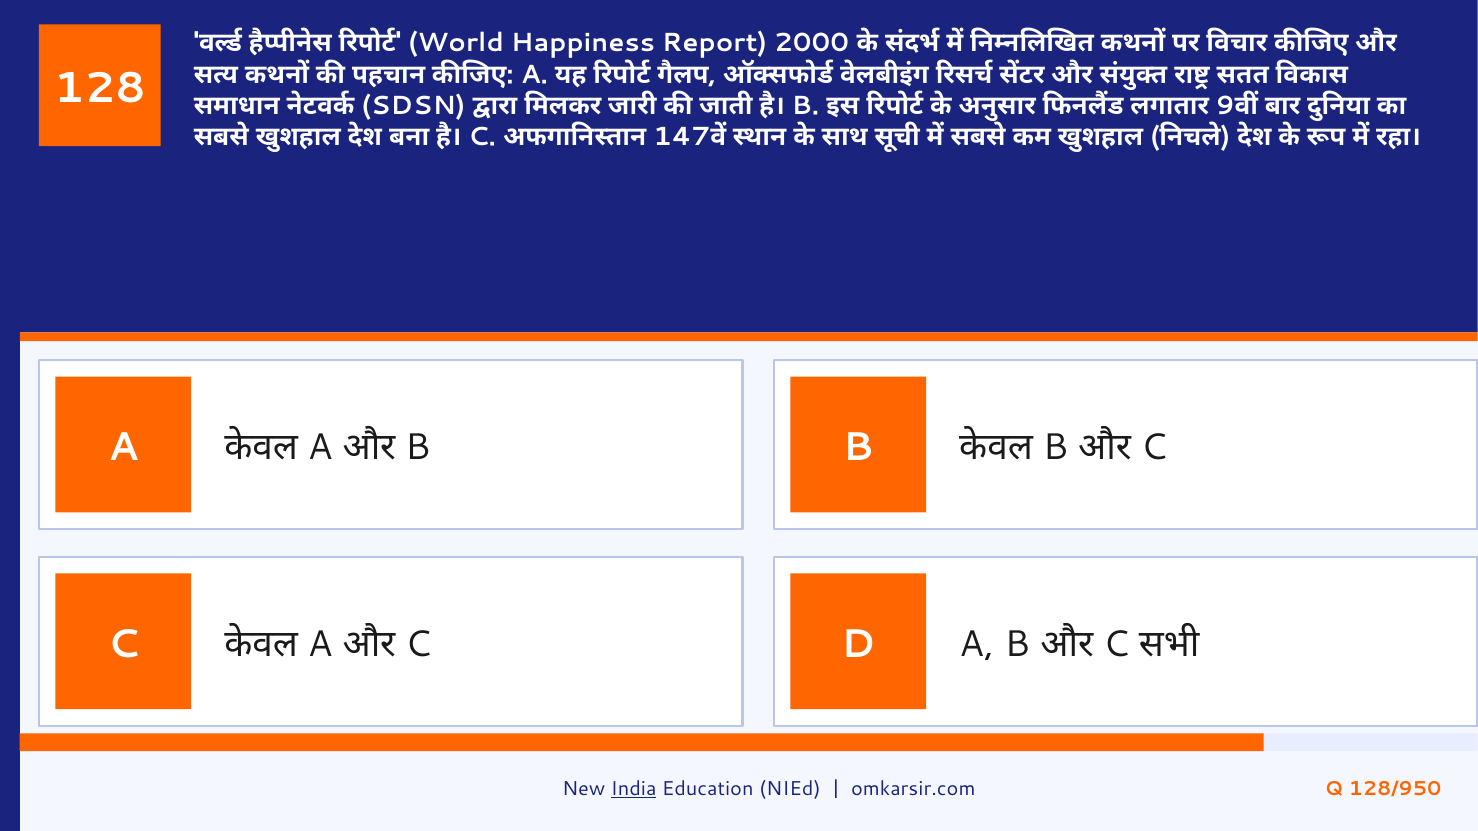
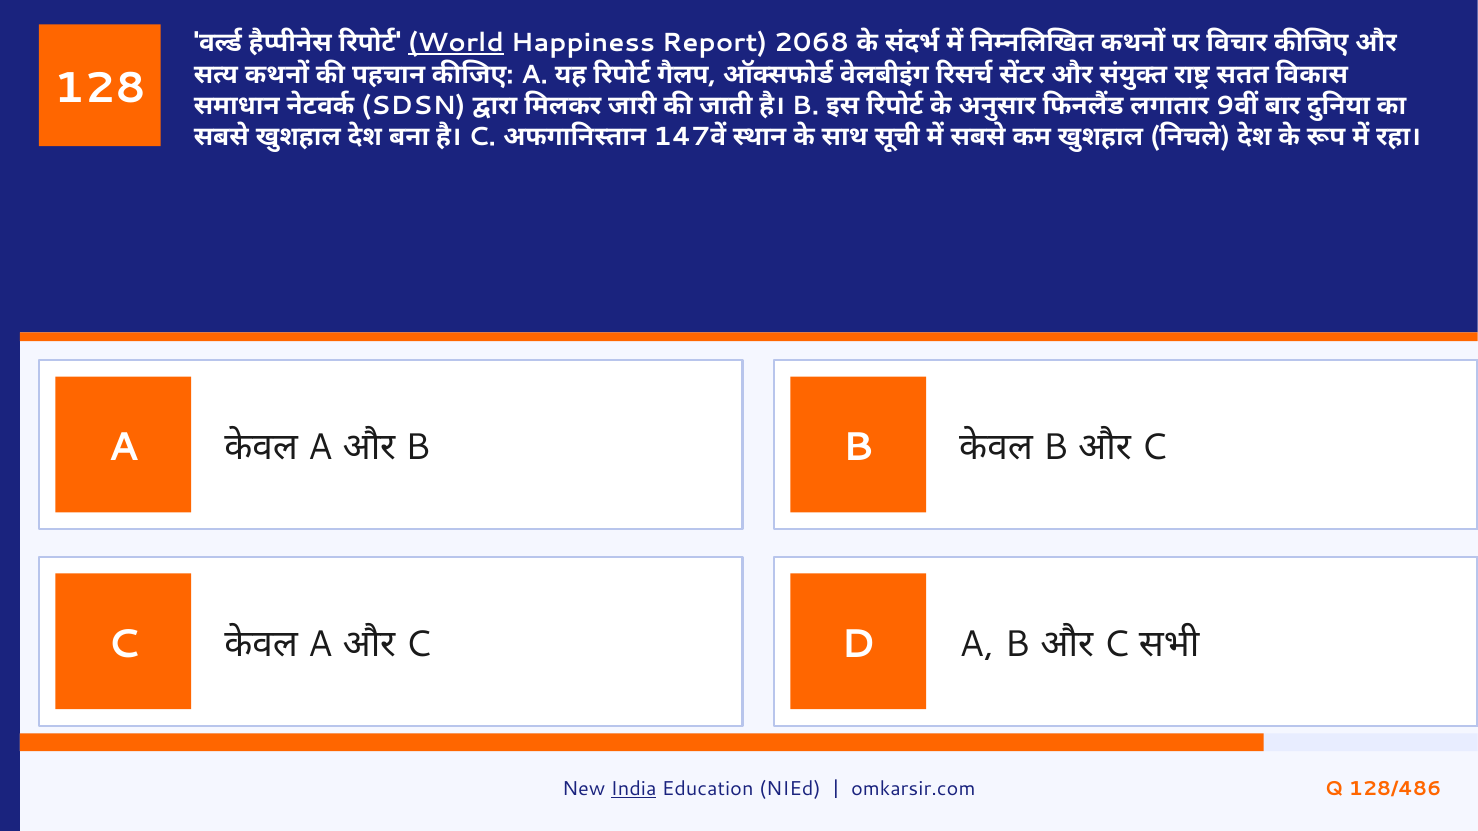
World underline: none -> present
2000: 2000 -> 2068
128/950: 128/950 -> 128/486
